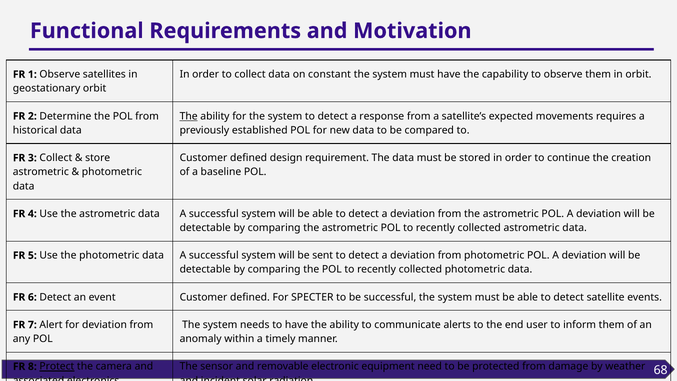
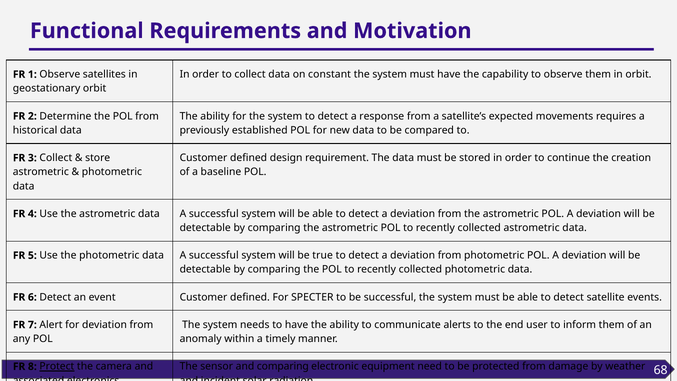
The at (189, 116) underline: present -> none
sent: sent -> true
and removable: removable -> comparing
